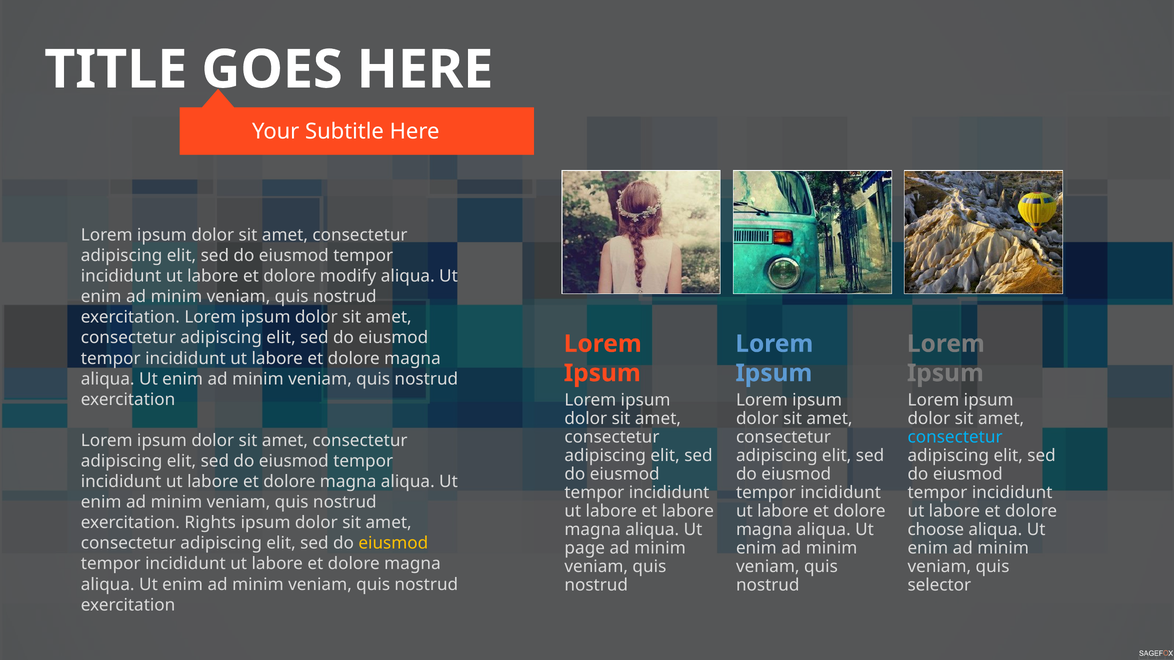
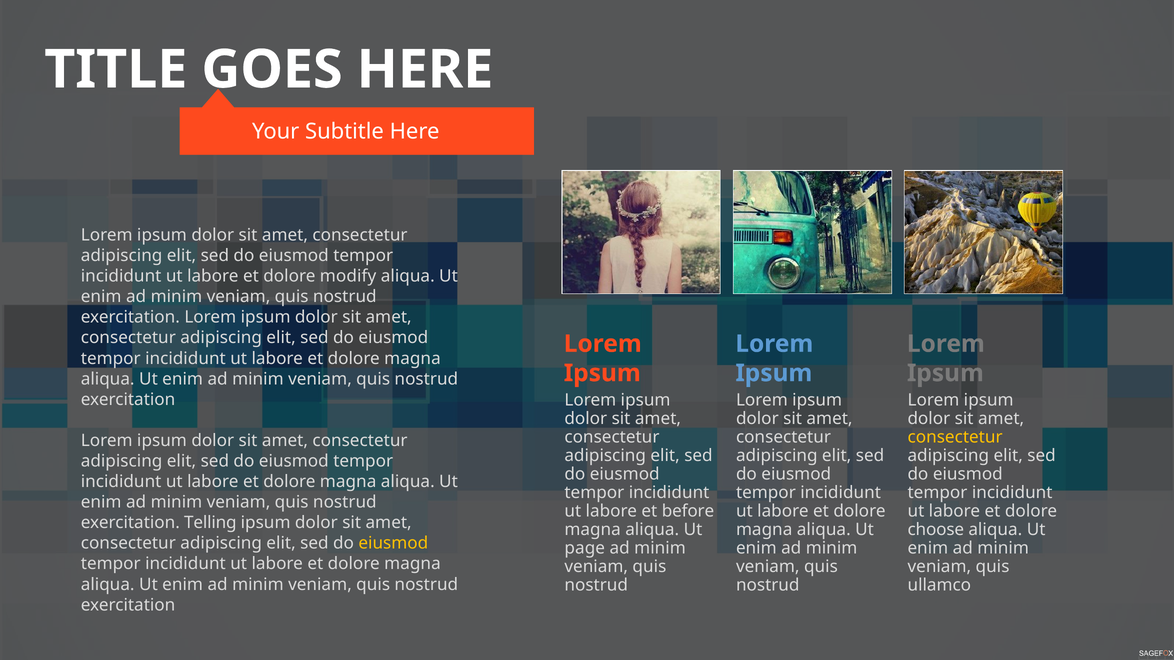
consectetur at (955, 438) colour: light blue -> yellow
et labore: labore -> before
Rights: Rights -> Telling
selector: selector -> ullamco
